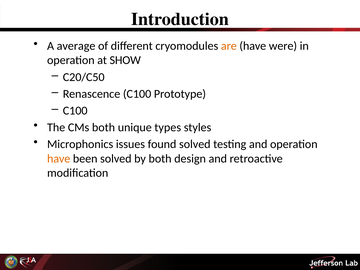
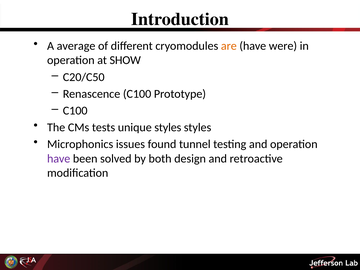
CMs both: both -> tests
unique types: types -> styles
found solved: solved -> tunnel
have at (59, 159) colour: orange -> purple
